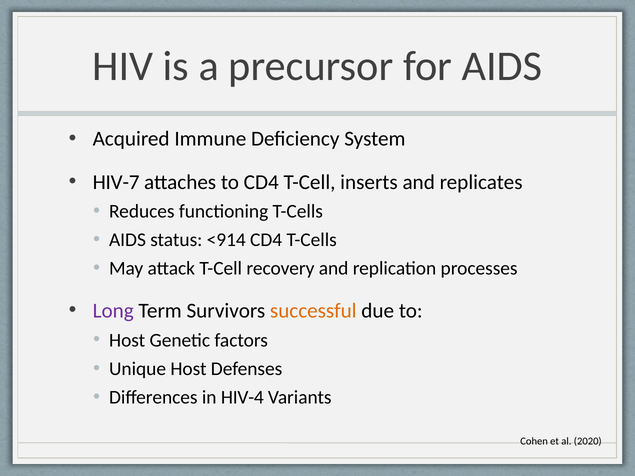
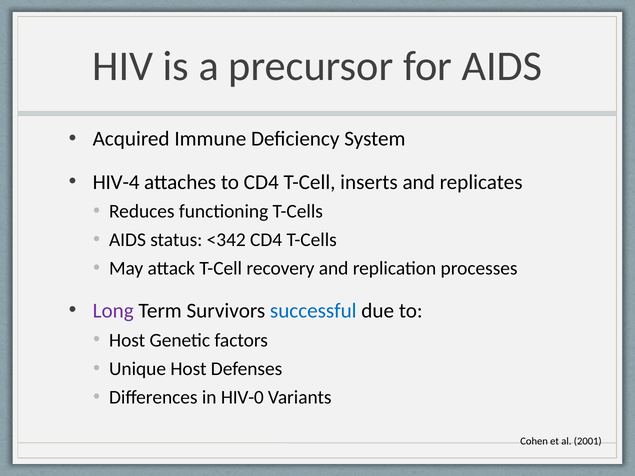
HIV-7: HIV-7 -> HIV-4
<914: <914 -> <342
successful colour: orange -> blue
HIV-4: HIV-4 -> HIV-0
2020: 2020 -> 2001
